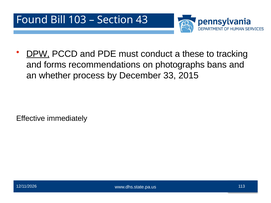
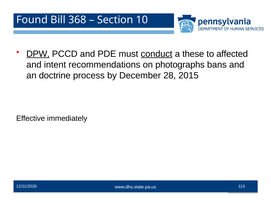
103: 103 -> 368
43: 43 -> 10
conduct underline: none -> present
tracking: tracking -> affected
forms: forms -> intent
whether: whether -> doctrine
33: 33 -> 28
